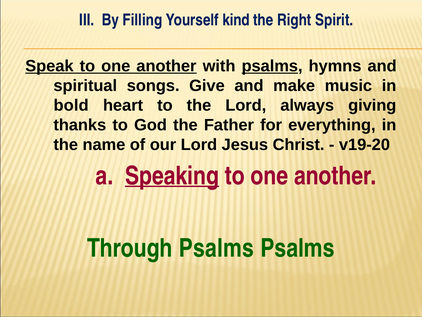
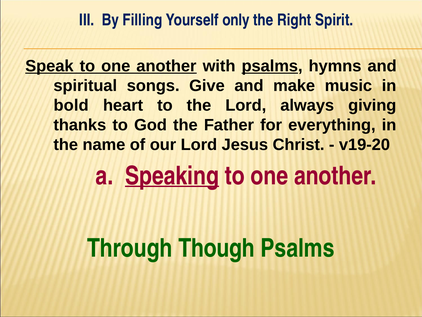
kind: kind -> only
Through Psalms: Psalms -> Though
